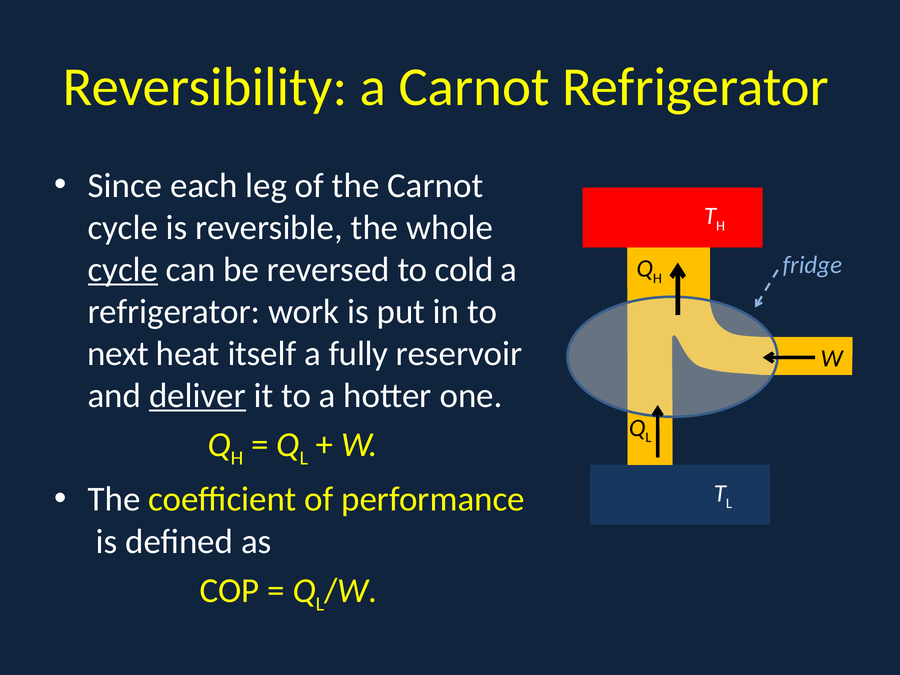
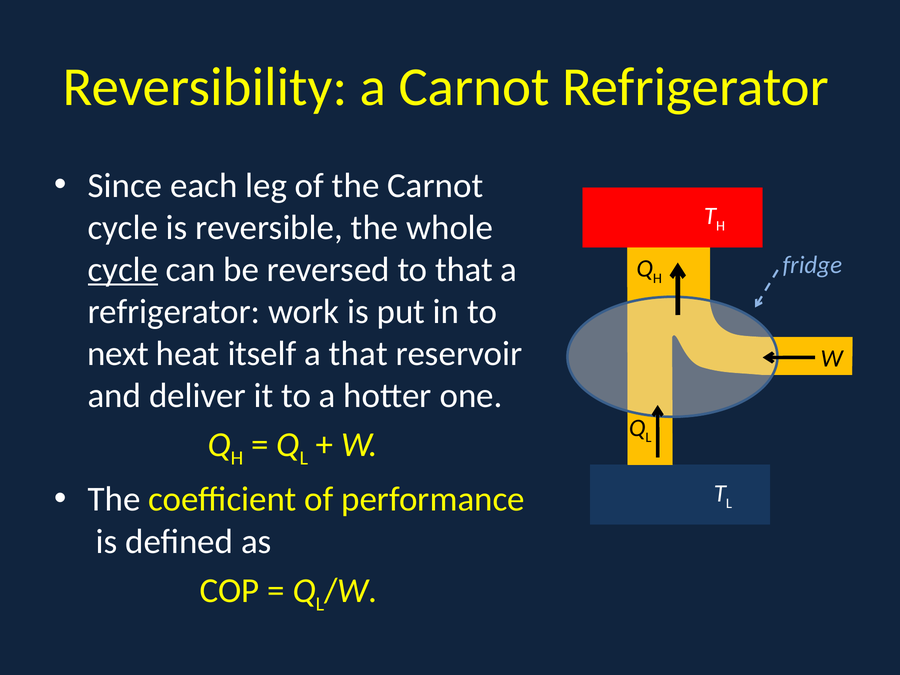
to cold: cold -> that
a fully: fully -> that
deliver underline: present -> none
